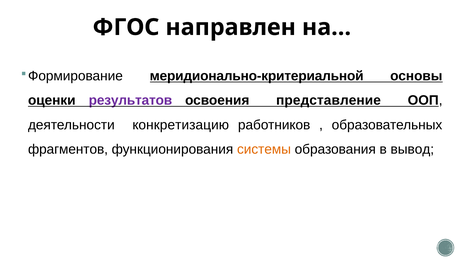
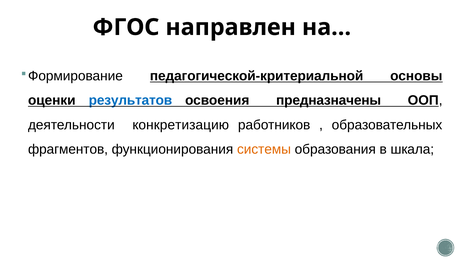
меридионально-критериальной: меридионально-критериальной -> педагогической-критериальной
результатов colour: purple -> blue
представление: представление -> предназначены
вывод: вывод -> шкала
